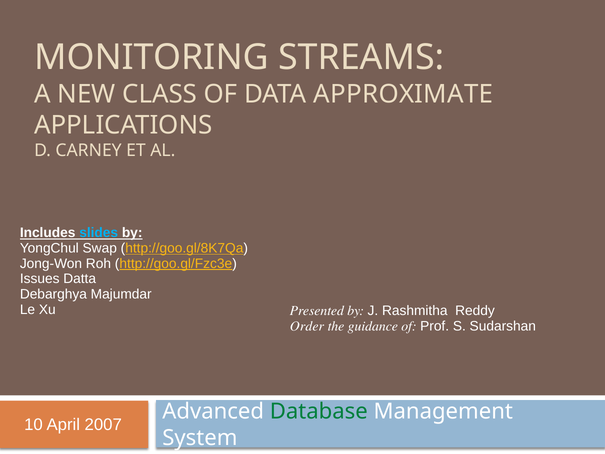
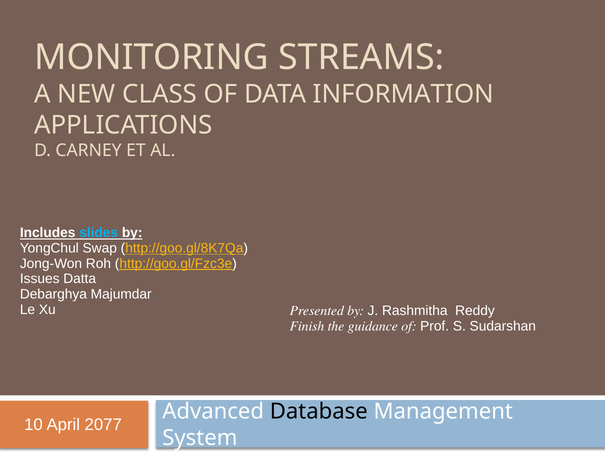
APPROXIMATE: APPROXIMATE -> INFORMATION
Order: Order -> Finish
Database colour: green -> black
2007: 2007 -> 2077
